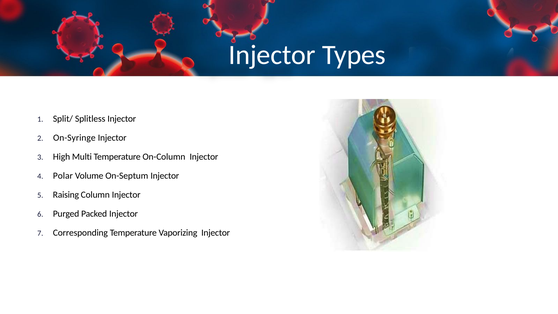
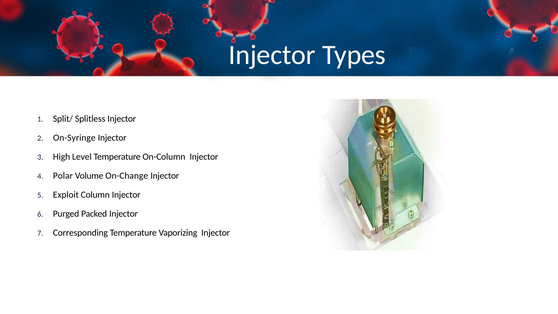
Multi: Multi -> Level
On-Septum: On-Septum -> On-Change
Raising: Raising -> Exploit
